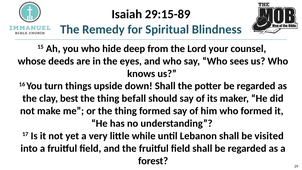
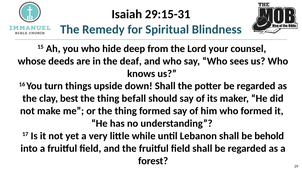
29:15-89: 29:15-89 -> 29:15-31
eyes: eyes -> deaf
visited: visited -> behold
